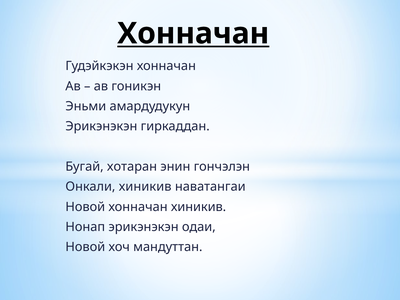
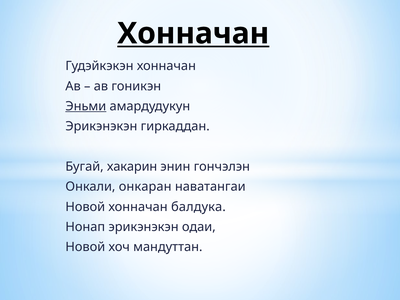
Эньми underline: none -> present
хотаран: хотаран -> хакарин
Онкали хиникив: хиникив -> онкаран
хонначан хиникив: хиникив -> балдука
